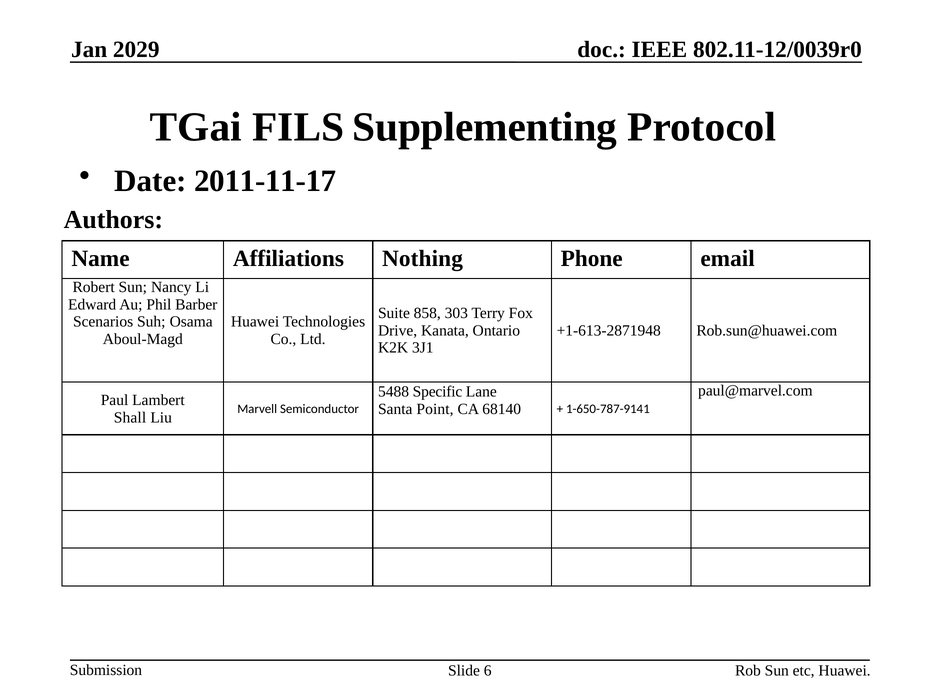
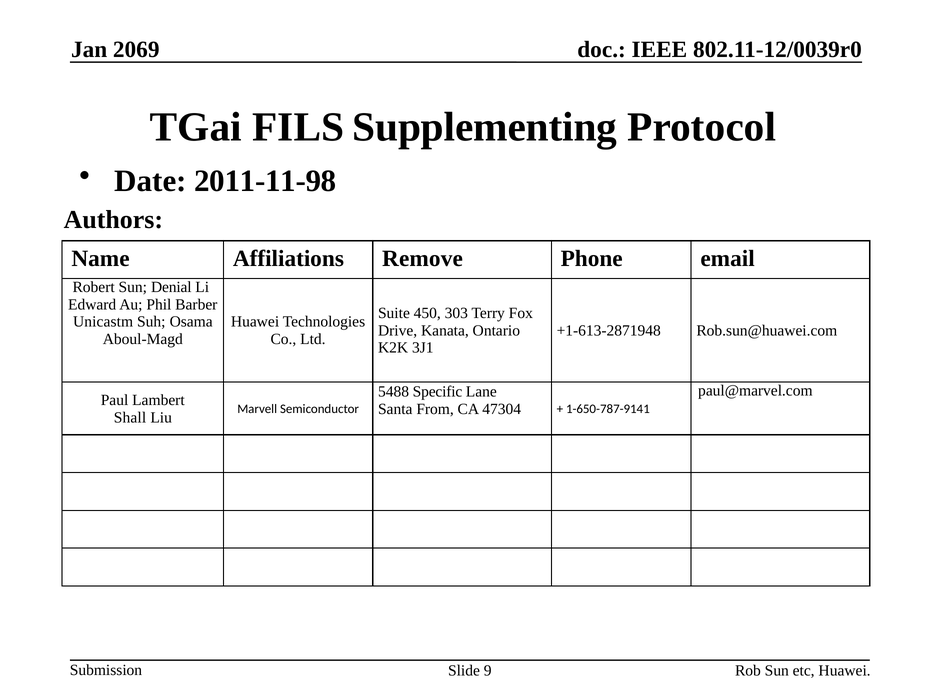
2029: 2029 -> 2069
2011-11-17: 2011-11-17 -> 2011-11-98
Nothing: Nothing -> Remove
Nancy: Nancy -> Denial
858: 858 -> 450
Scenarios: Scenarios -> Unicastm
Point: Point -> From
68140: 68140 -> 47304
6: 6 -> 9
